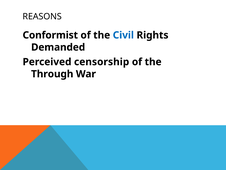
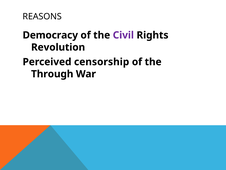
Conformist: Conformist -> Democracy
Civil colour: blue -> purple
Demanded: Demanded -> Revolution
